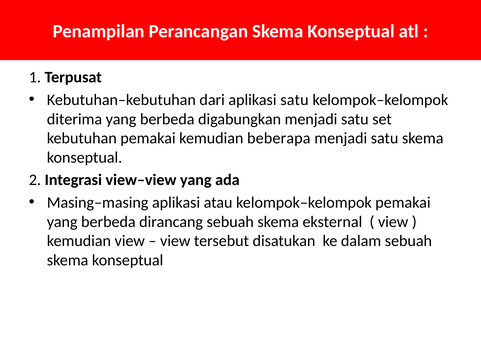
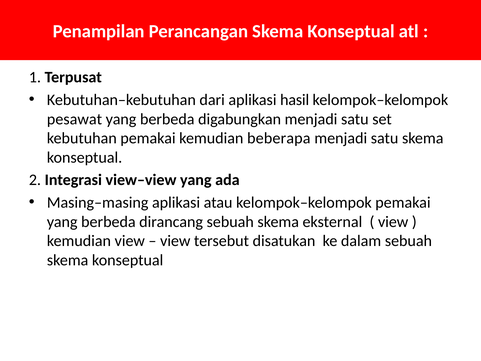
aplikasi satu: satu -> hasil
diterima: diterima -> pesawat
